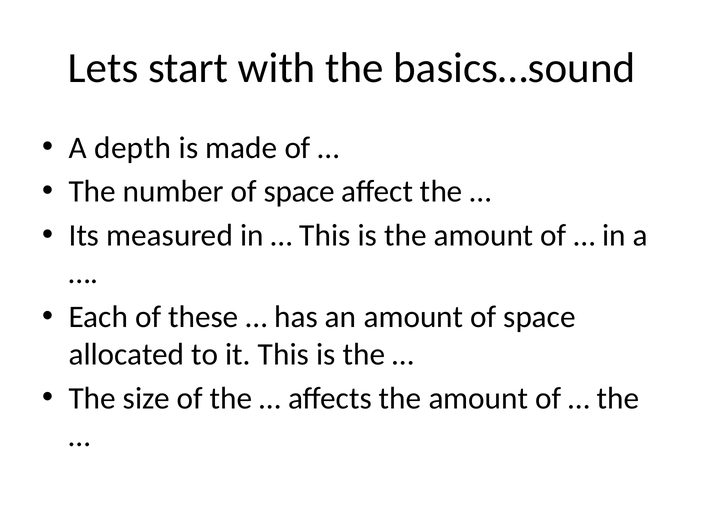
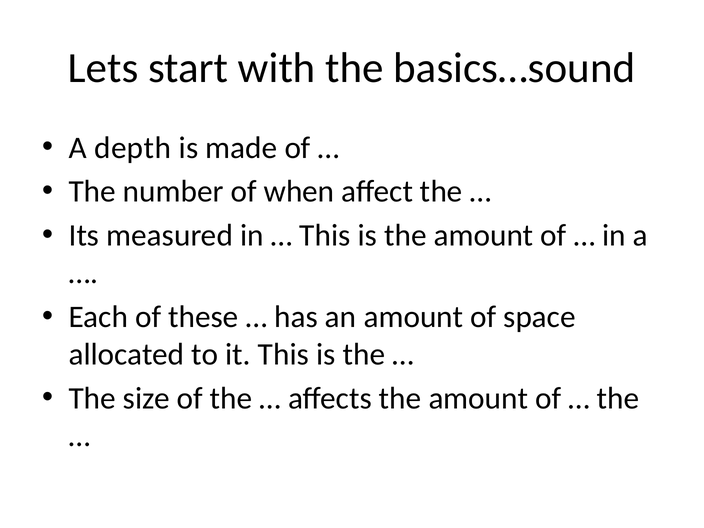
number of space: space -> when
